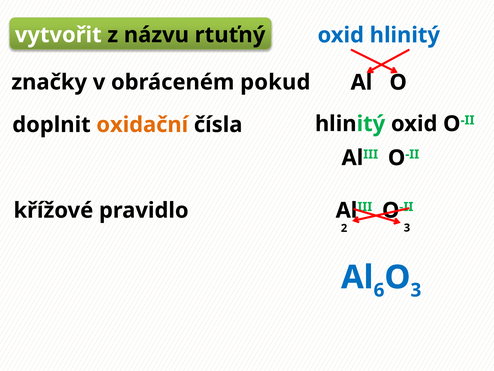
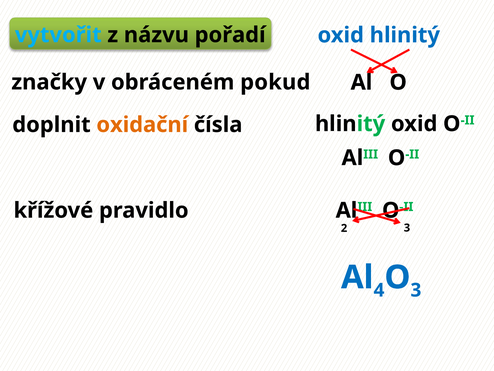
vytvořit colour: white -> light blue
rtuťný: rtuťný -> pořadí
6: 6 -> 4
